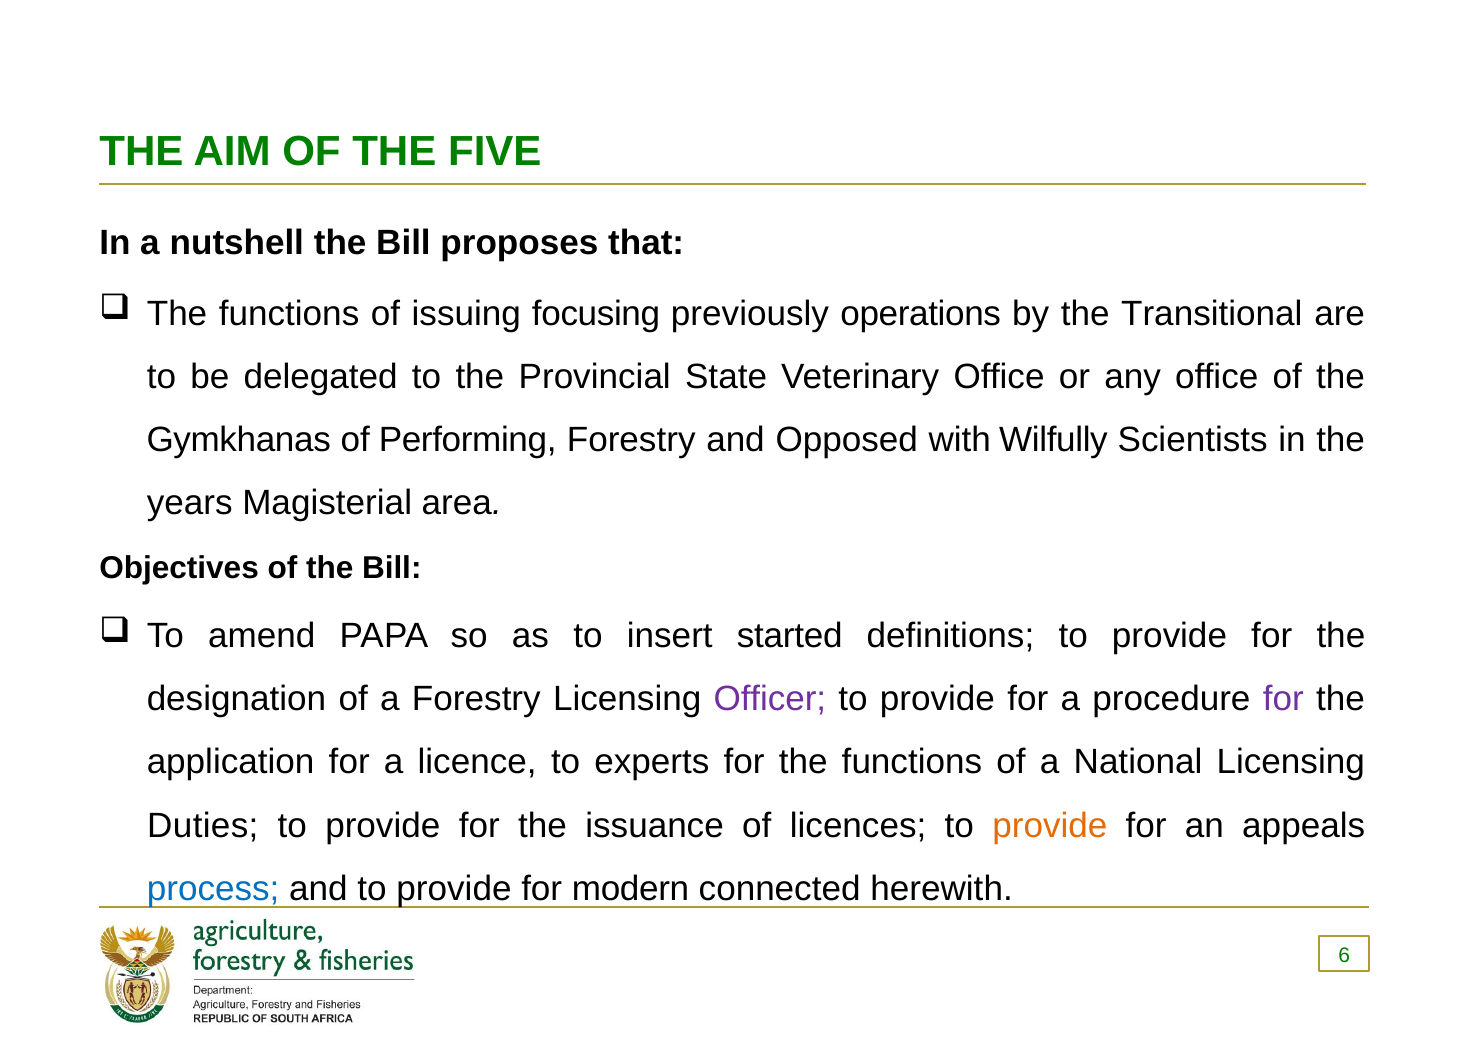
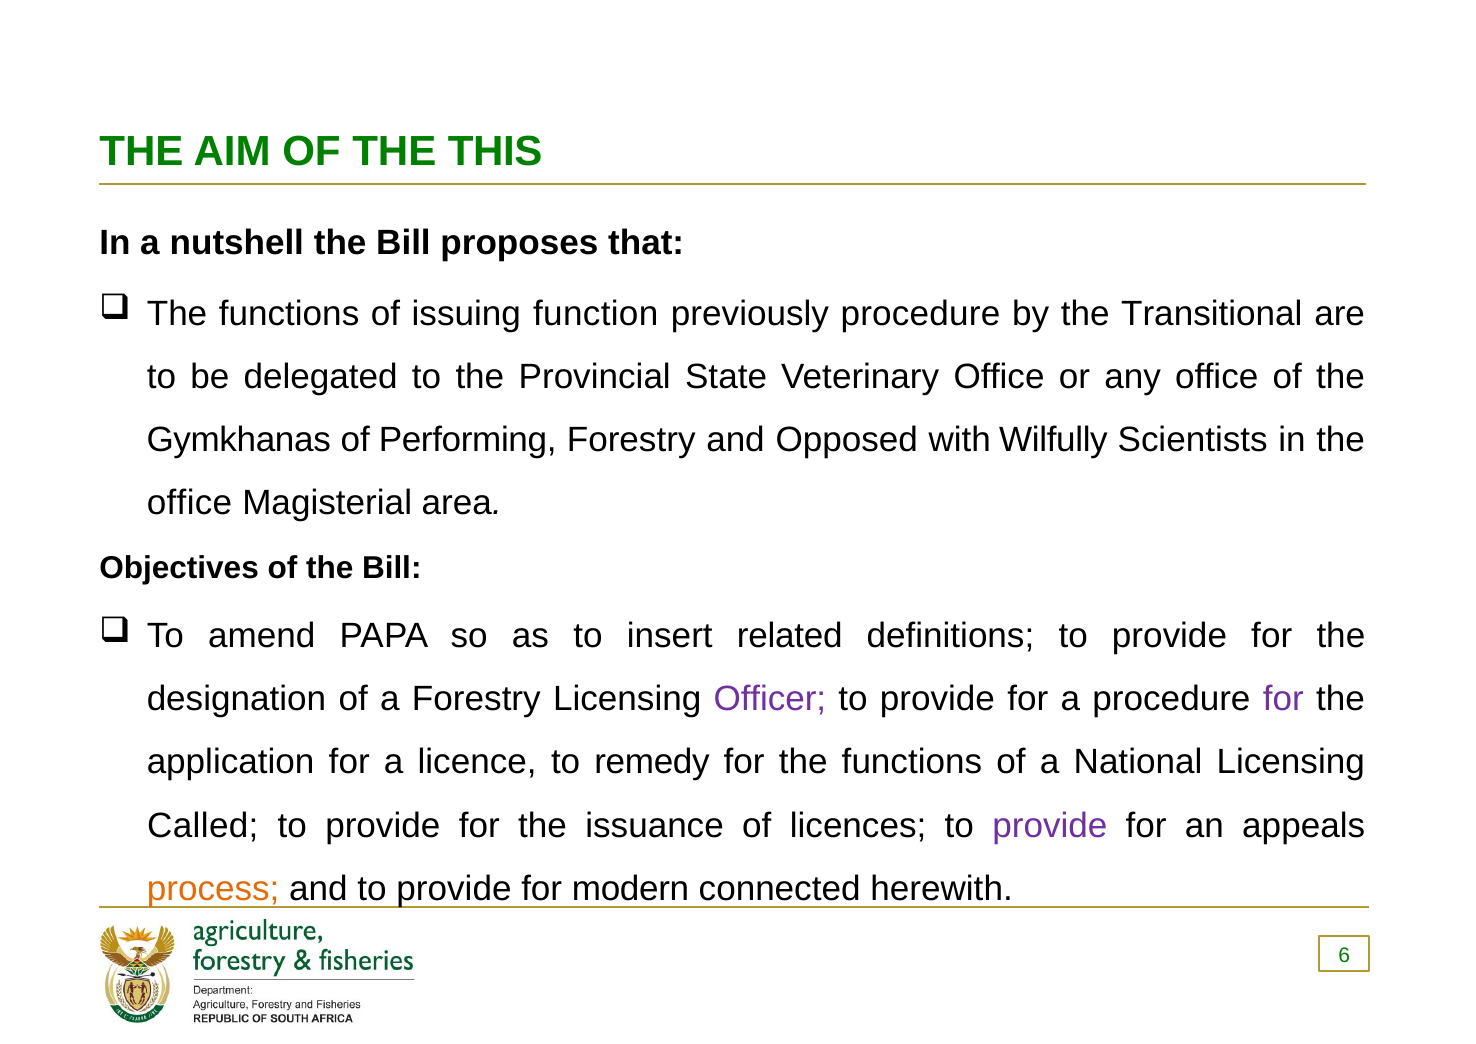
FIVE: FIVE -> THIS
focusing: focusing -> function
previously operations: operations -> procedure
years at (190, 503): years -> office
started: started -> related
experts: experts -> remedy
Duties: Duties -> Called
provide at (1050, 825) colour: orange -> purple
process colour: blue -> orange
